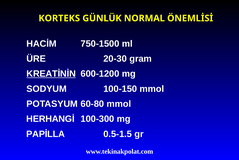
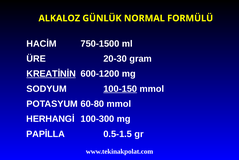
KORTEKS: KORTEKS -> ALKALOZ
ÖNEMLİSİ: ÖNEMLİSİ -> FORMÜLÜ
100-150 underline: none -> present
